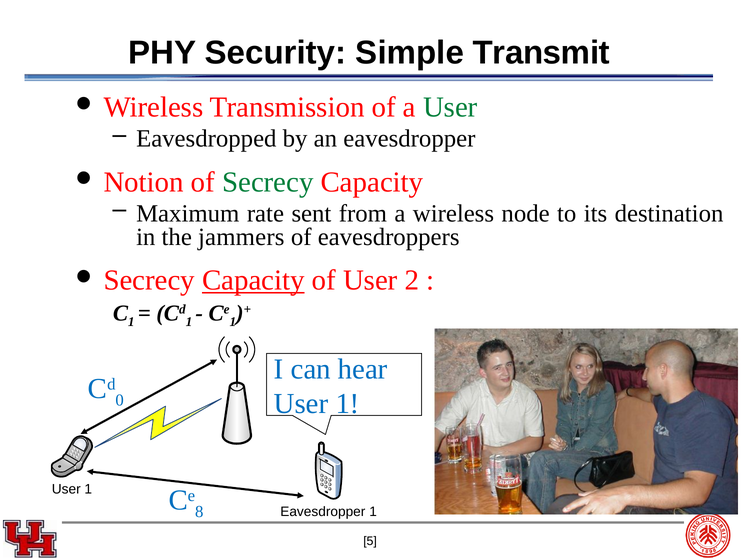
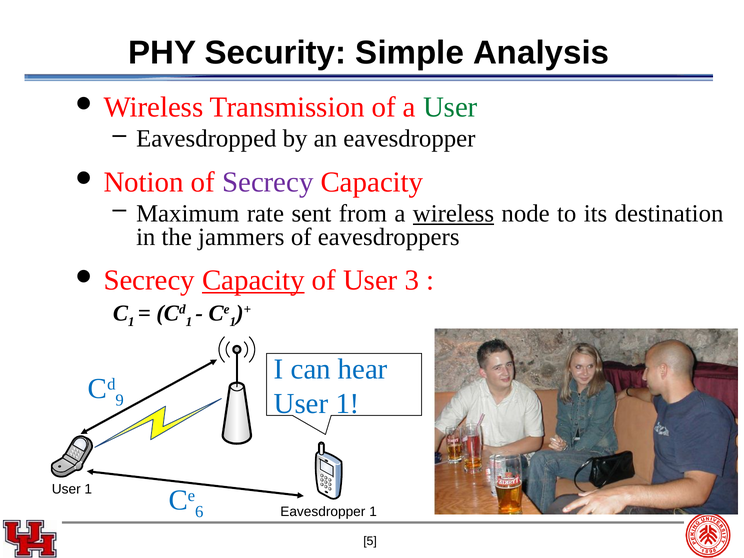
Transmit: Transmit -> Analysis
Secrecy at (268, 182) colour: green -> purple
wireless at (453, 213) underline: none -> present
2: 2 -> 3
0: 0 -> 9
8: 8 -> 6
